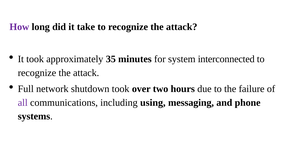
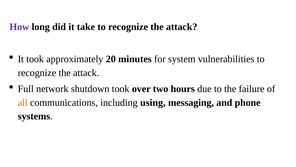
35: 35 -> 20
interconnected: interconnected -> vulnerabilities
all colour: purple -> orange
